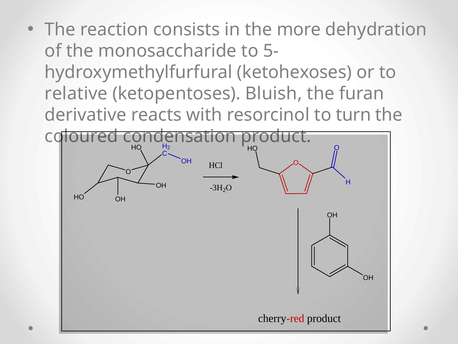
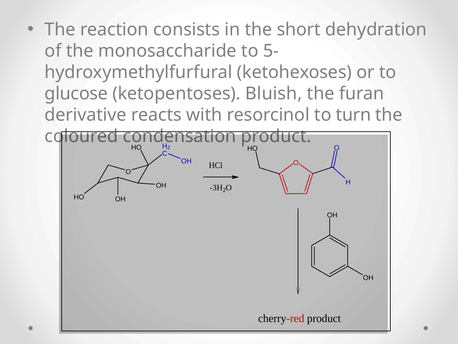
more: more -> short
relative: relative -> glucose
